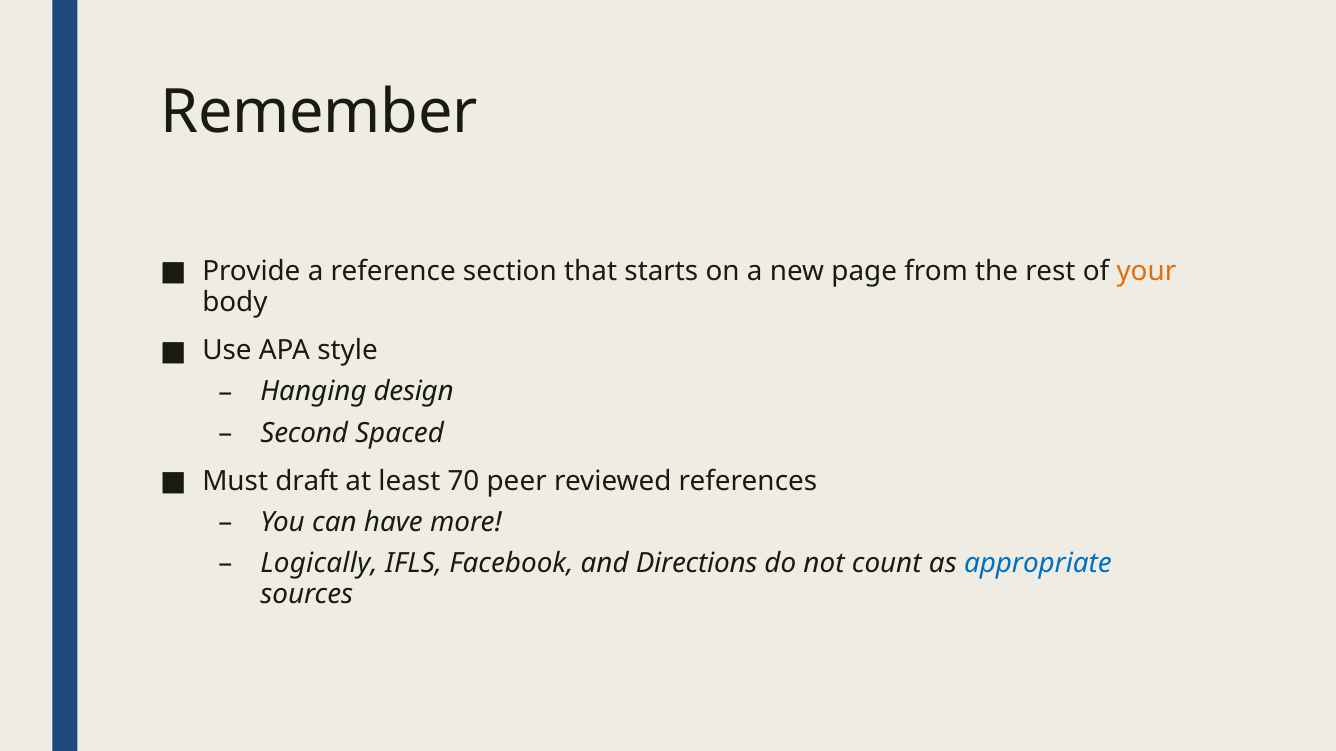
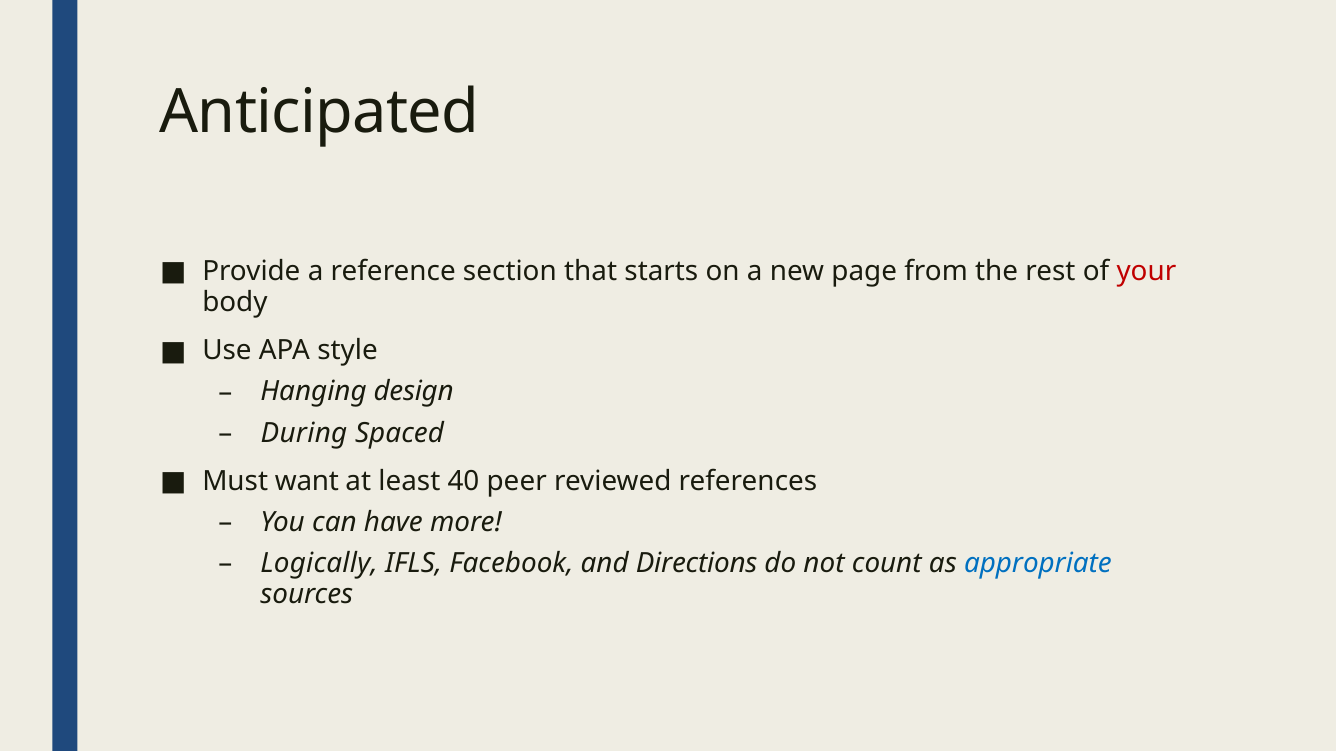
Remember: Remember -> Anticipated
your colour: orange -> red
Second: Second -> During
draft: draft -> want
70: 70 -> 40
